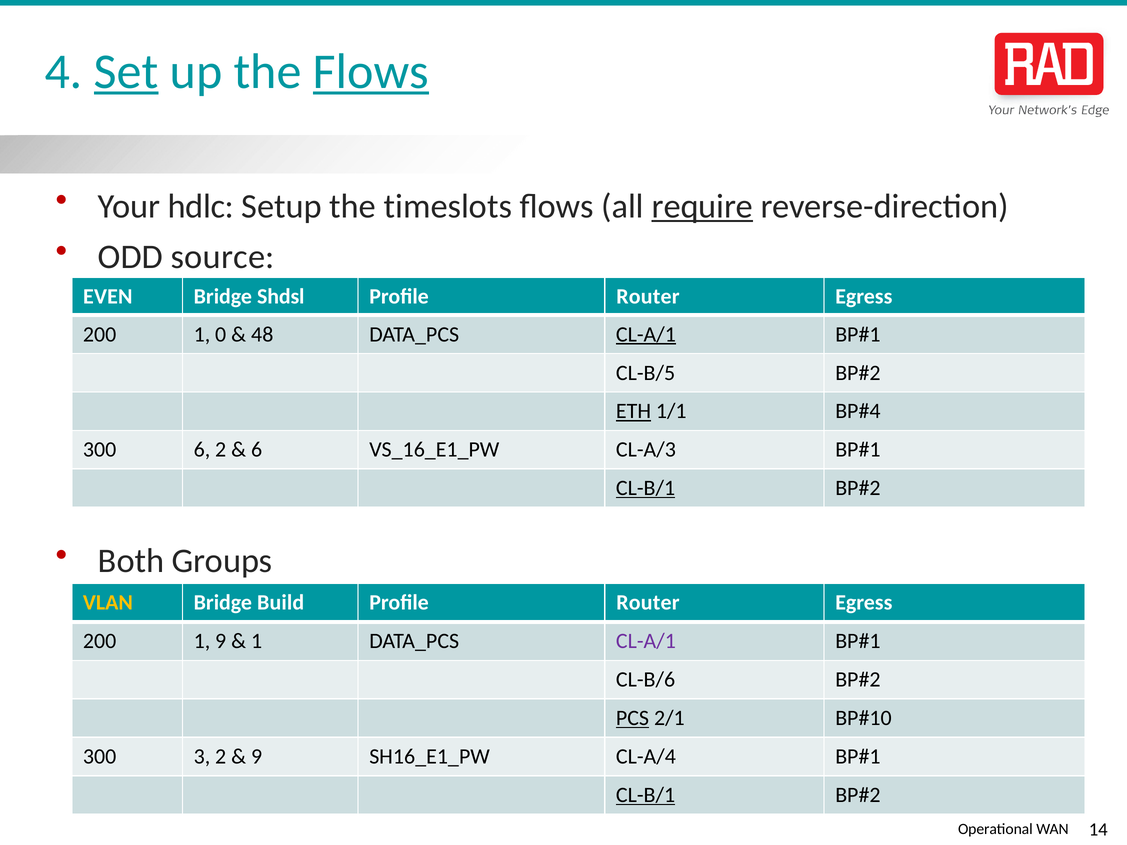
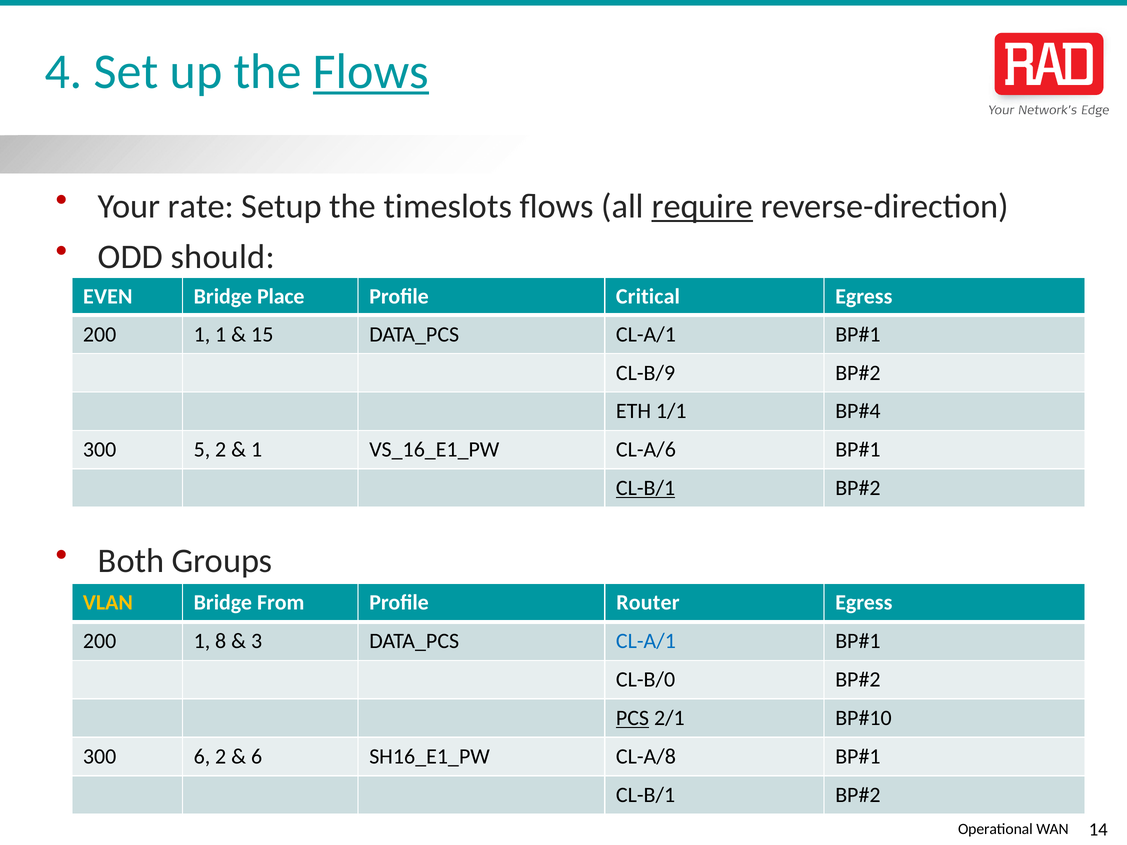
Set underline: present -> none
hdlc: hdlc -> rate
source: source -> should
Shdsl: Shdsl -> Place
Router at (648, 296): Router -> Critical
1 0: 0 -> 1
48: 48 -> 15
CL-A/1 at (646, 334) underline: present -> none
CL-B/5: CL-B/5 -> CL-B/9
ETH underline: present -> none
300 6: 6 -> 5
6 at (257, 450): 6 -> 1
CL-A/3: CL-A/3 -> CL-A/6
Build: Build -> From
1 9: 9 -> 8
1 at (257, 641): 1 -> 3
CL-A/1 at (646, 641) colour: purple -> blue
CL-B/6: CL-B/6 -> CL-B/0
300 3: 3 -> 6
9 at (257, 757): 9 -> 6
CL-A/4: CL-A/4 -> CL-A/8
CL-B/1 at (646, 795) underline: present -> none
